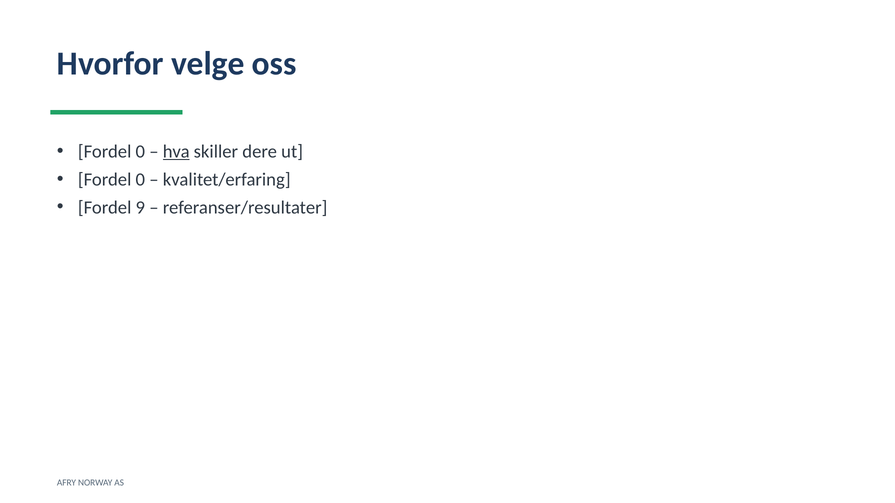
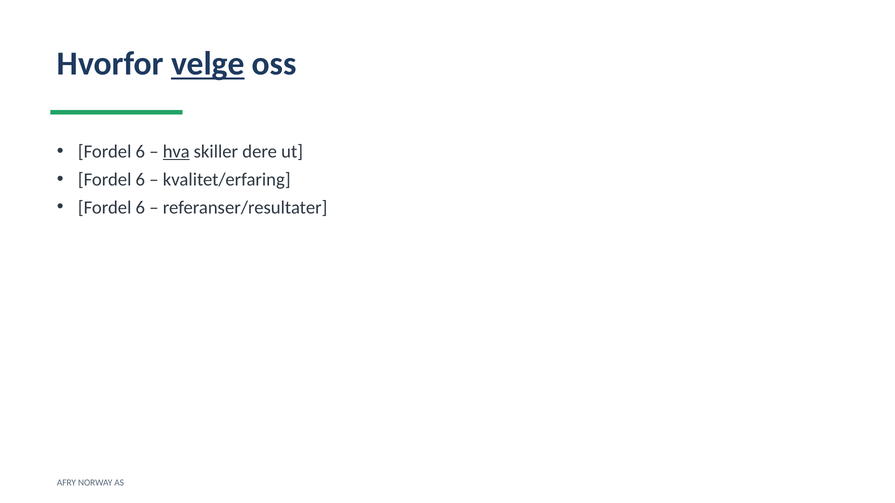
velge underline: none -> present
0 at (140, 152): 0 -> 6
0 at (140, 180): 0 -> 6
9 at (140, 208): 9 -> 6
